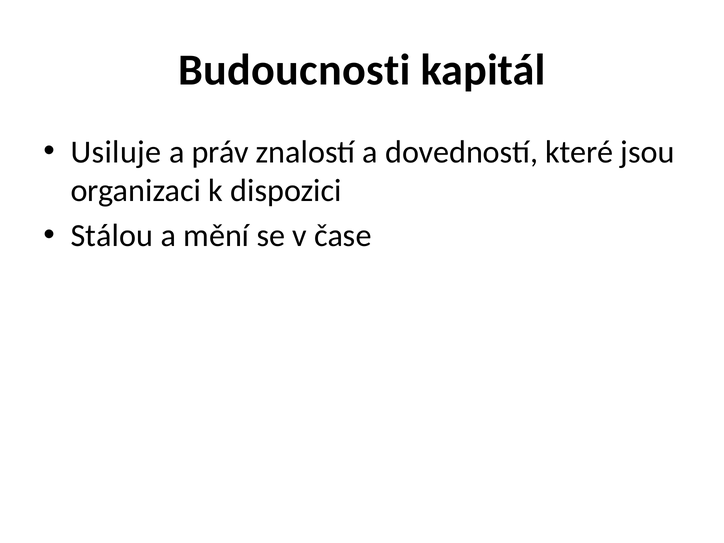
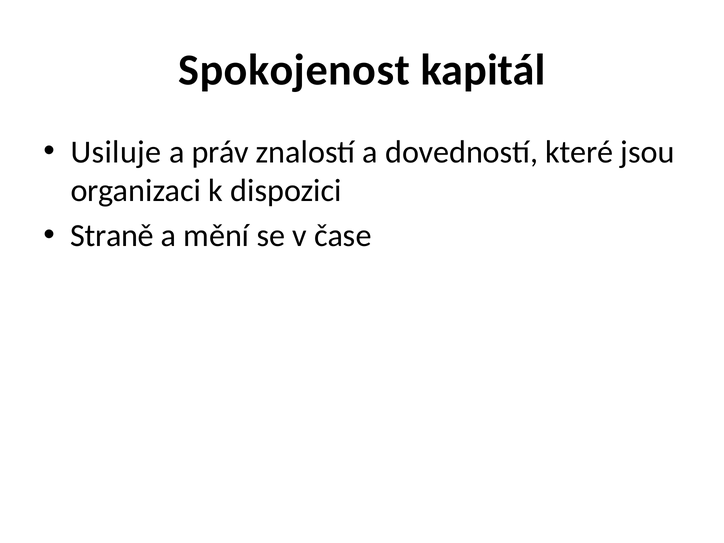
Budoucnosti: Budoucnosti -> Spokojenost
Stálou: Stálou -> Straně
